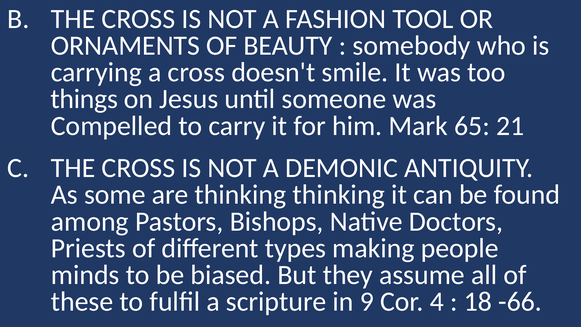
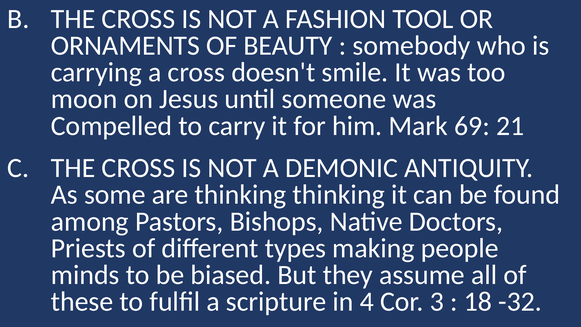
things: things -> moon
65: 65 -> 69
9: 9 -> 4
4: 4 -> 3
-66: -66 -> -32
